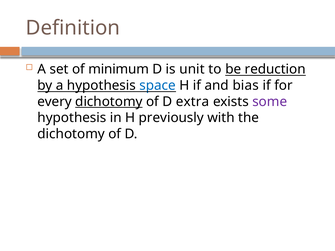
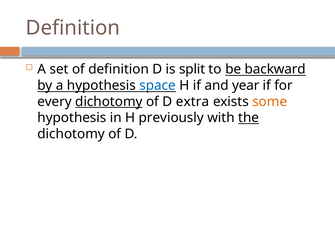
of minimum: minimum -> definition
unit: unit -> split
reduction: reduction -> backward
bias: bias -> year
some colour: purple -> orange
the underline: none -> present
